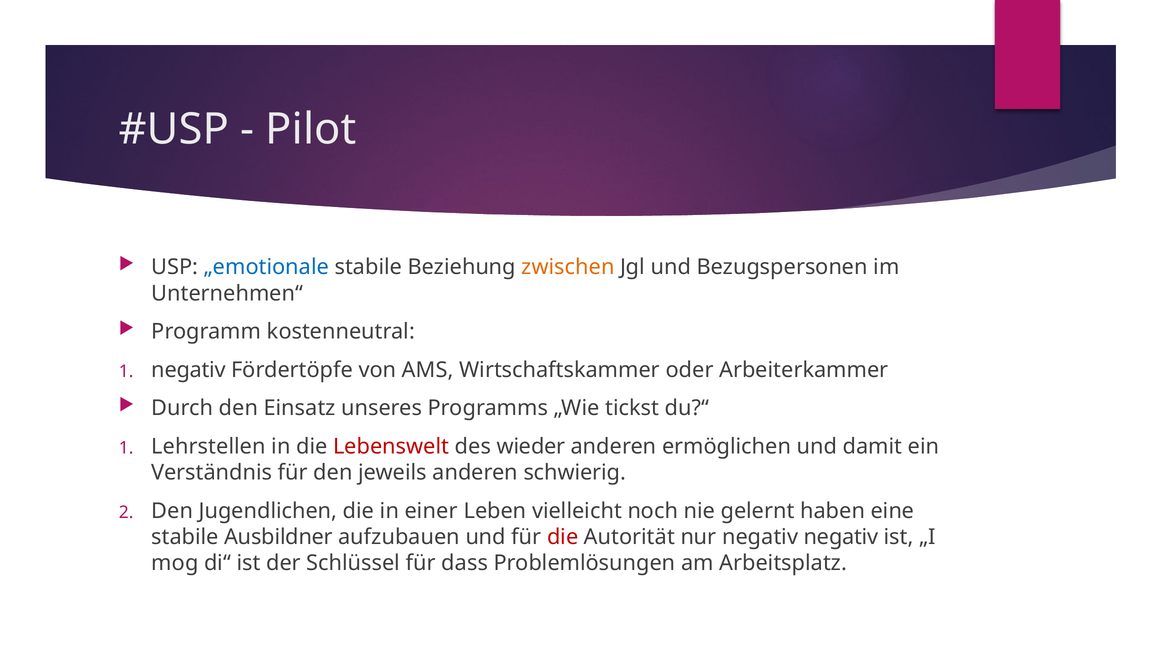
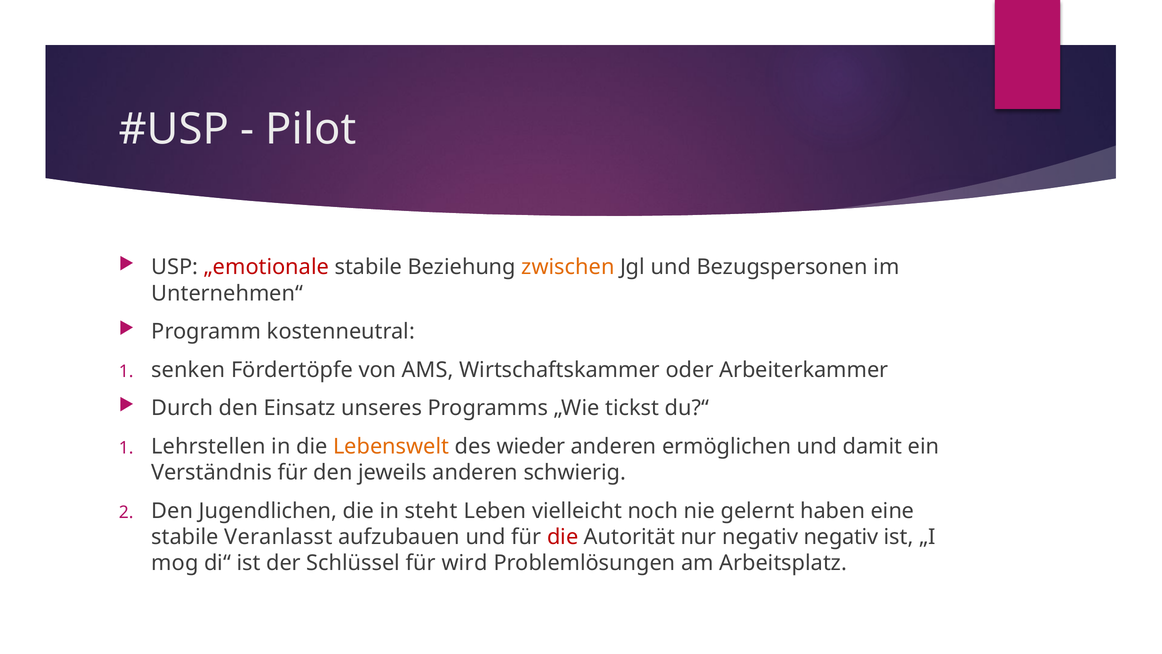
„emotionale colour: blue -> red
negativ at (189, 370): negativ -> senken
Lebenswelt colour: red -> orange
einer: einer -> steht
Ausbildner: Ausbildner -> Veranlasst
dass: dass -> wird
